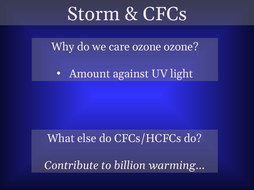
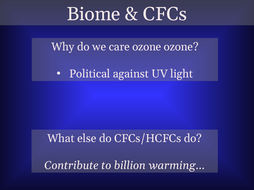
Storm: Storm -> Biome
Amount: Amount -> Political
